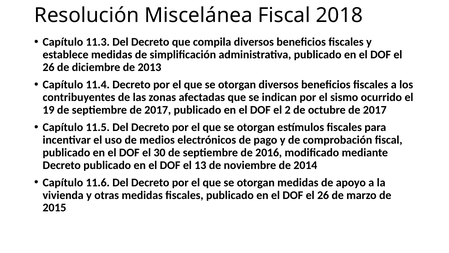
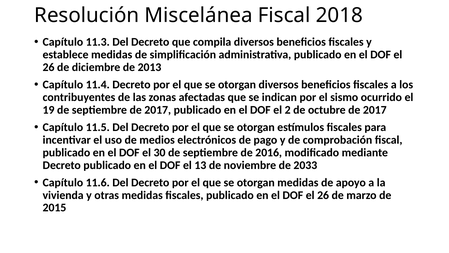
2014: 2014 -> 2033
